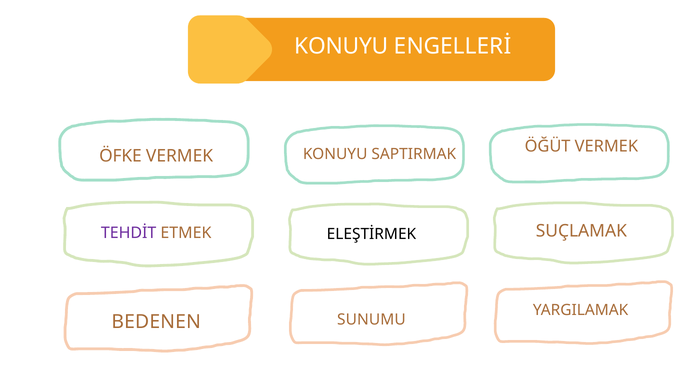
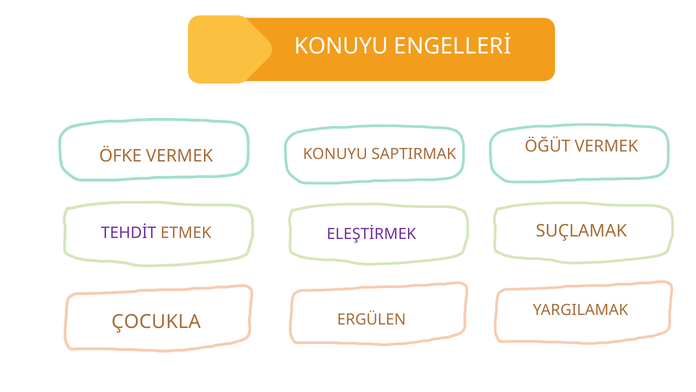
ELEŞTİRMEK colour: black -> purple
SUNUMU: SUNUMU -> ERGÜLEN
BEDENEN: BEDENEN -> ÇOCUKLA
